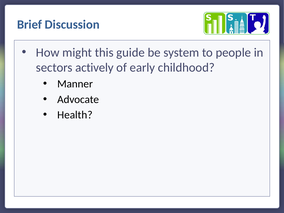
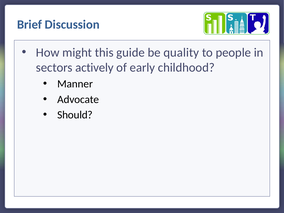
system: system -> quality
Health: Health -> Should
